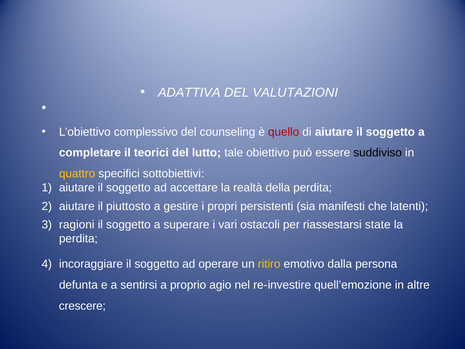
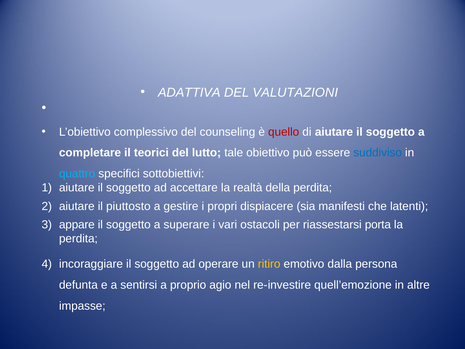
suddiviso colour: black -> blue
quattro colour: yellow -> light blue
persistenti: persistenti -> dispiacere
ragioni: ragioni -> appare
state: state -> porta
crescere: crescere -> impasse
